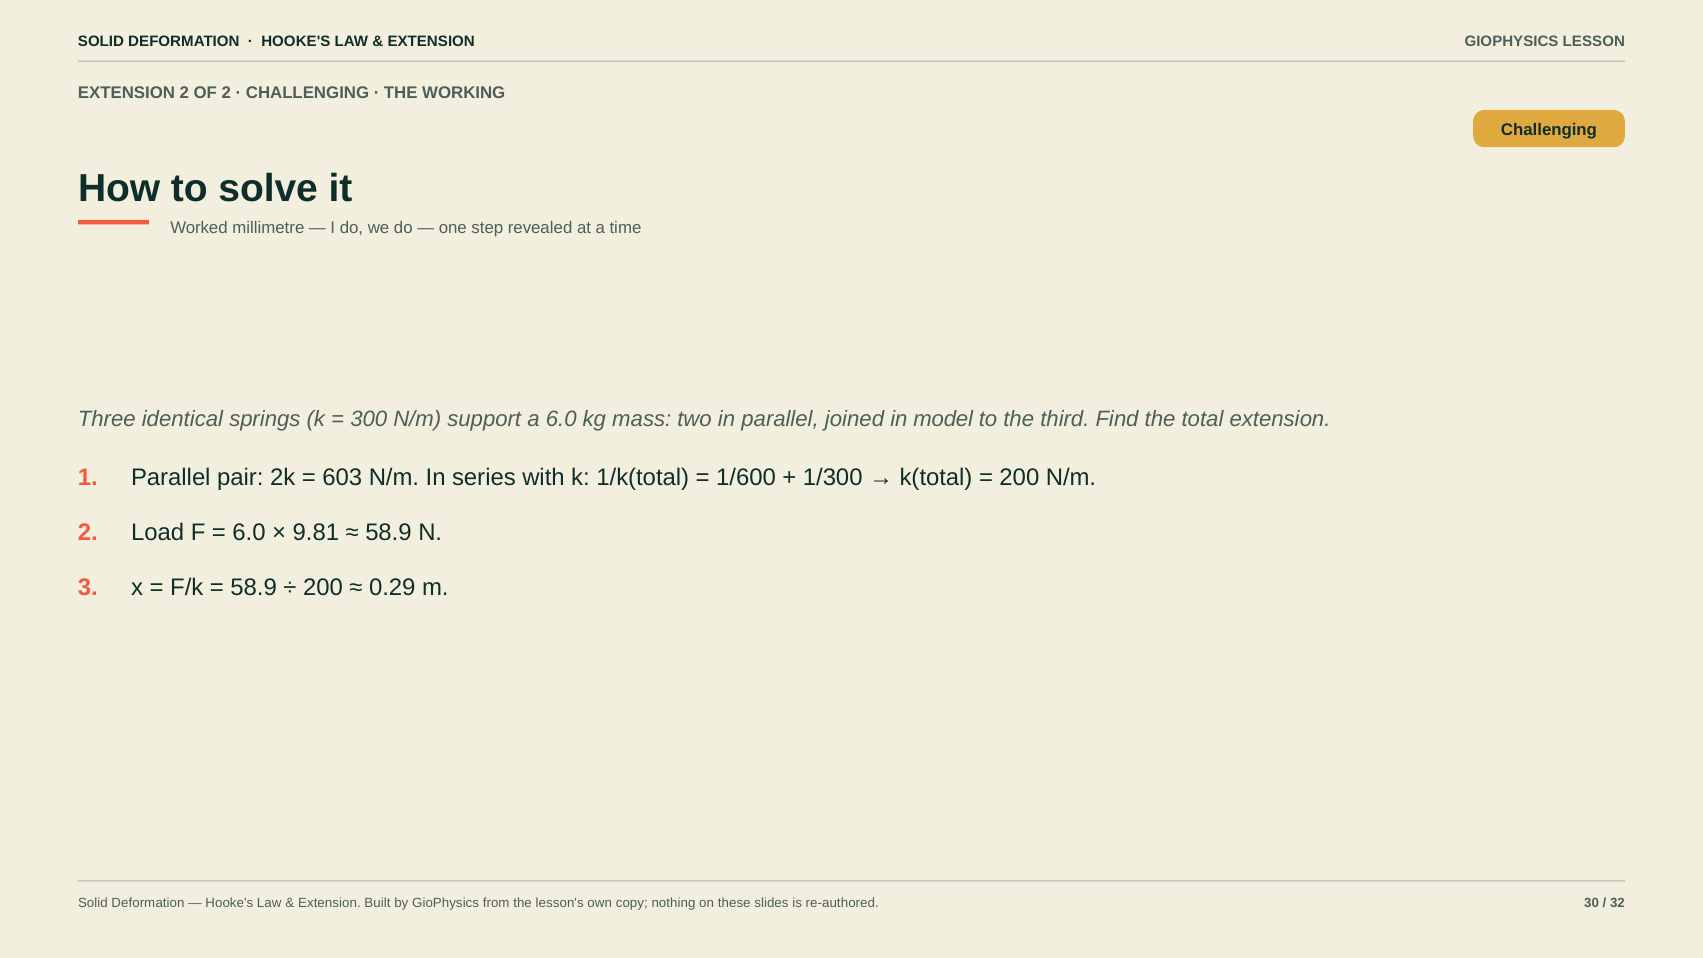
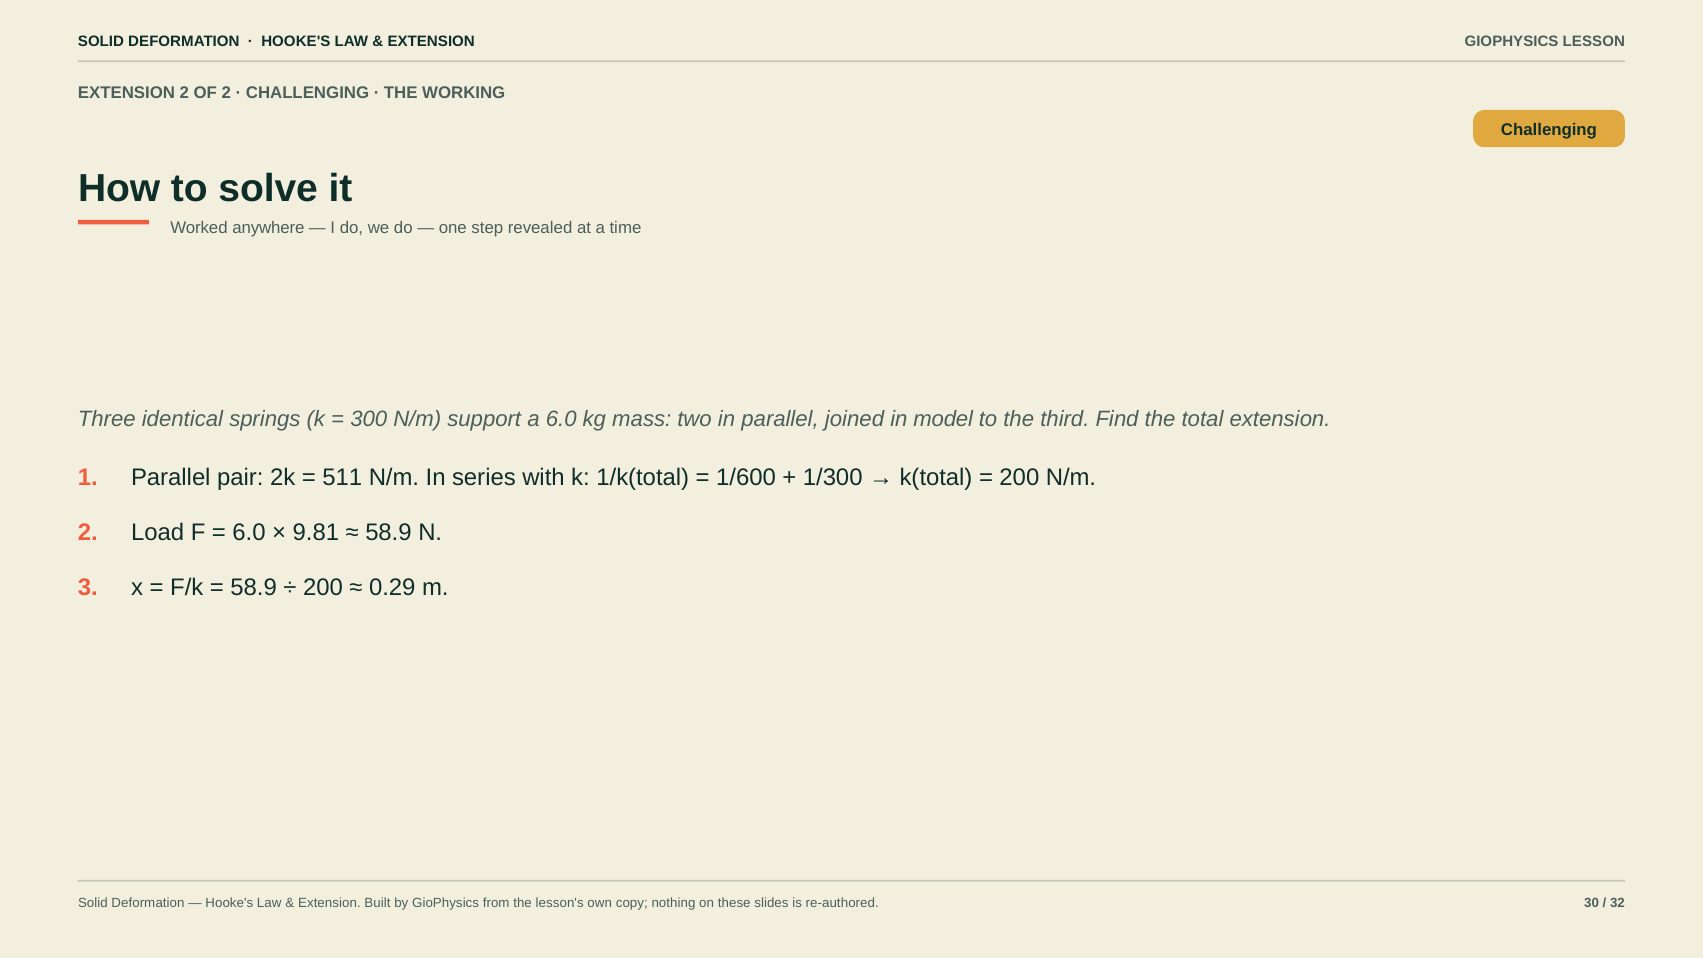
millimetre: millimetre -> anywhere
603: 603 -> 511
